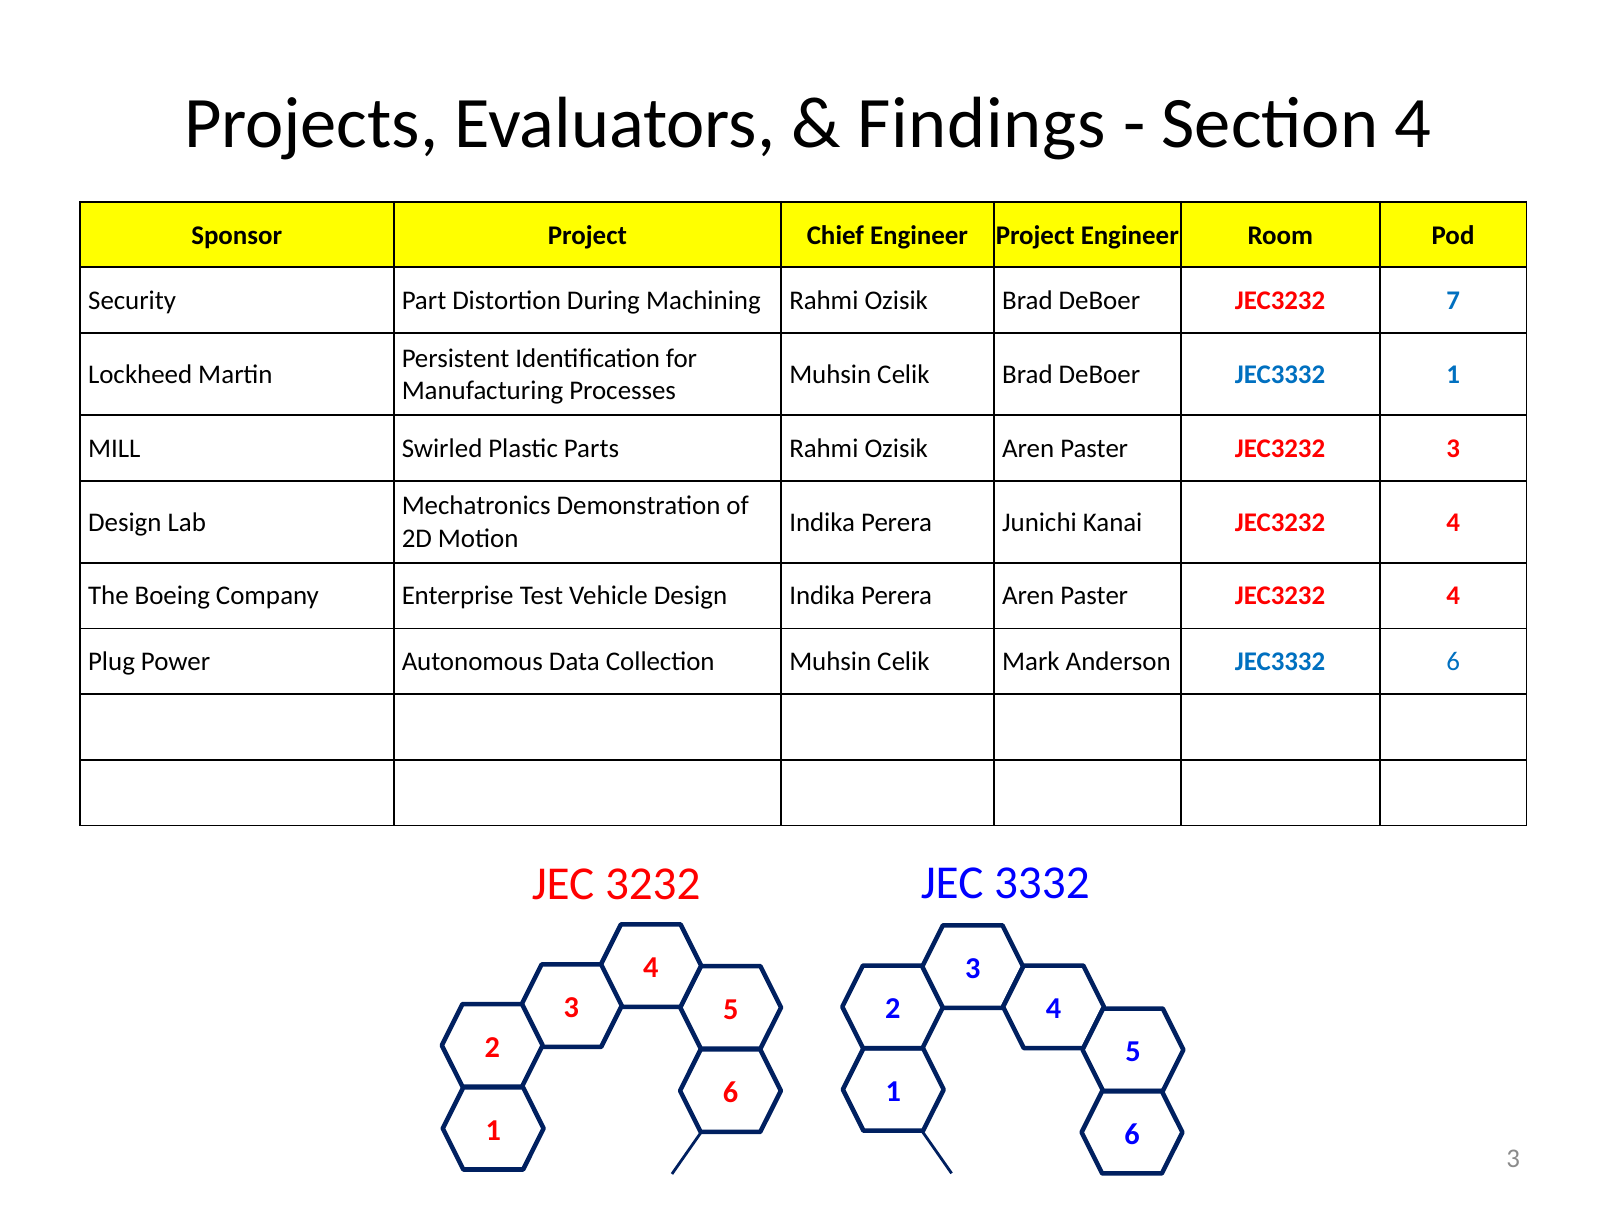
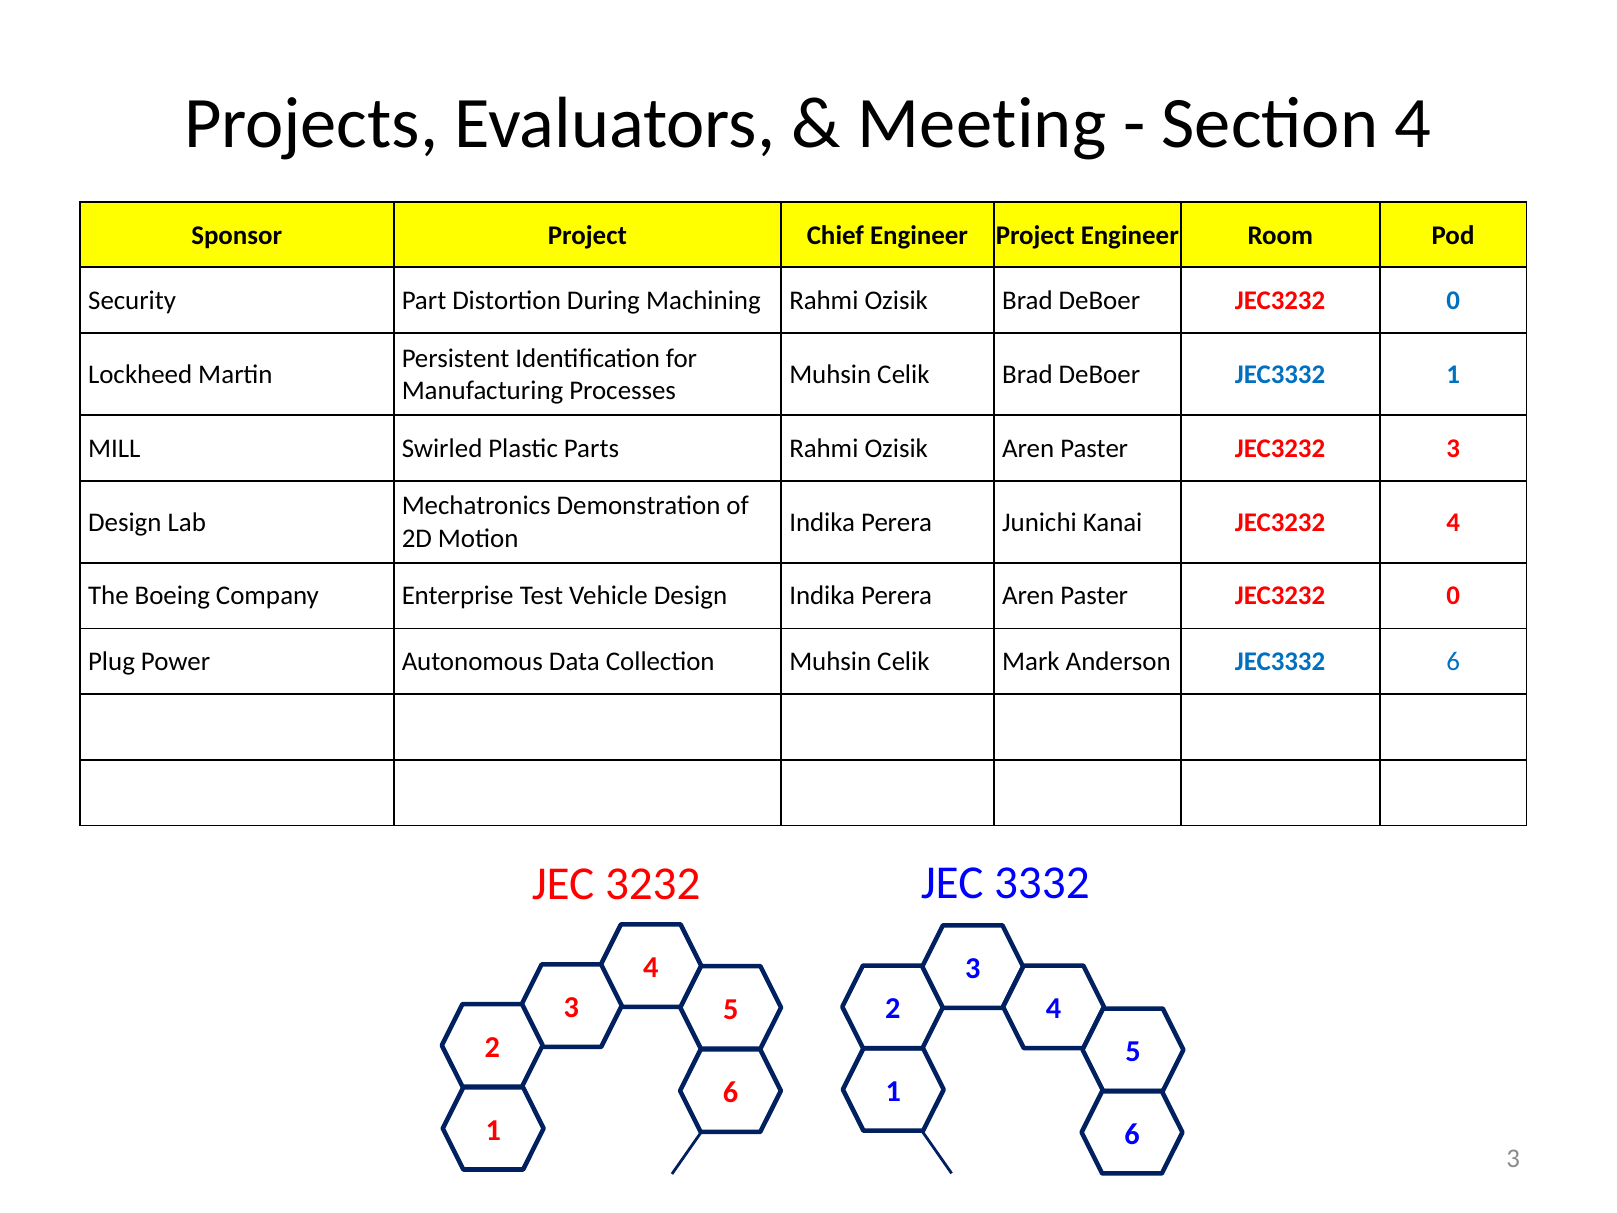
Findings: Findings -> Meeting
DeBoer JEC3232 7: 7 -> 0
Paster JEC3232 4: 4 -> 0
